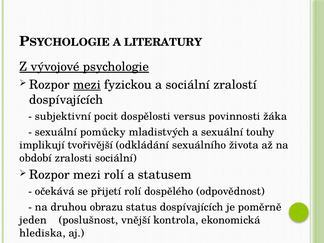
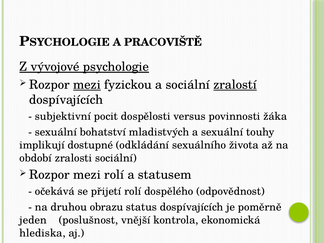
LITERATURY: LITERATURY -> PRACOVIŠTĚ
zralostí underline: none -> present
pomůcky: pomůcky -> bohatství
tvořivější: tvořivější -> dostupné
